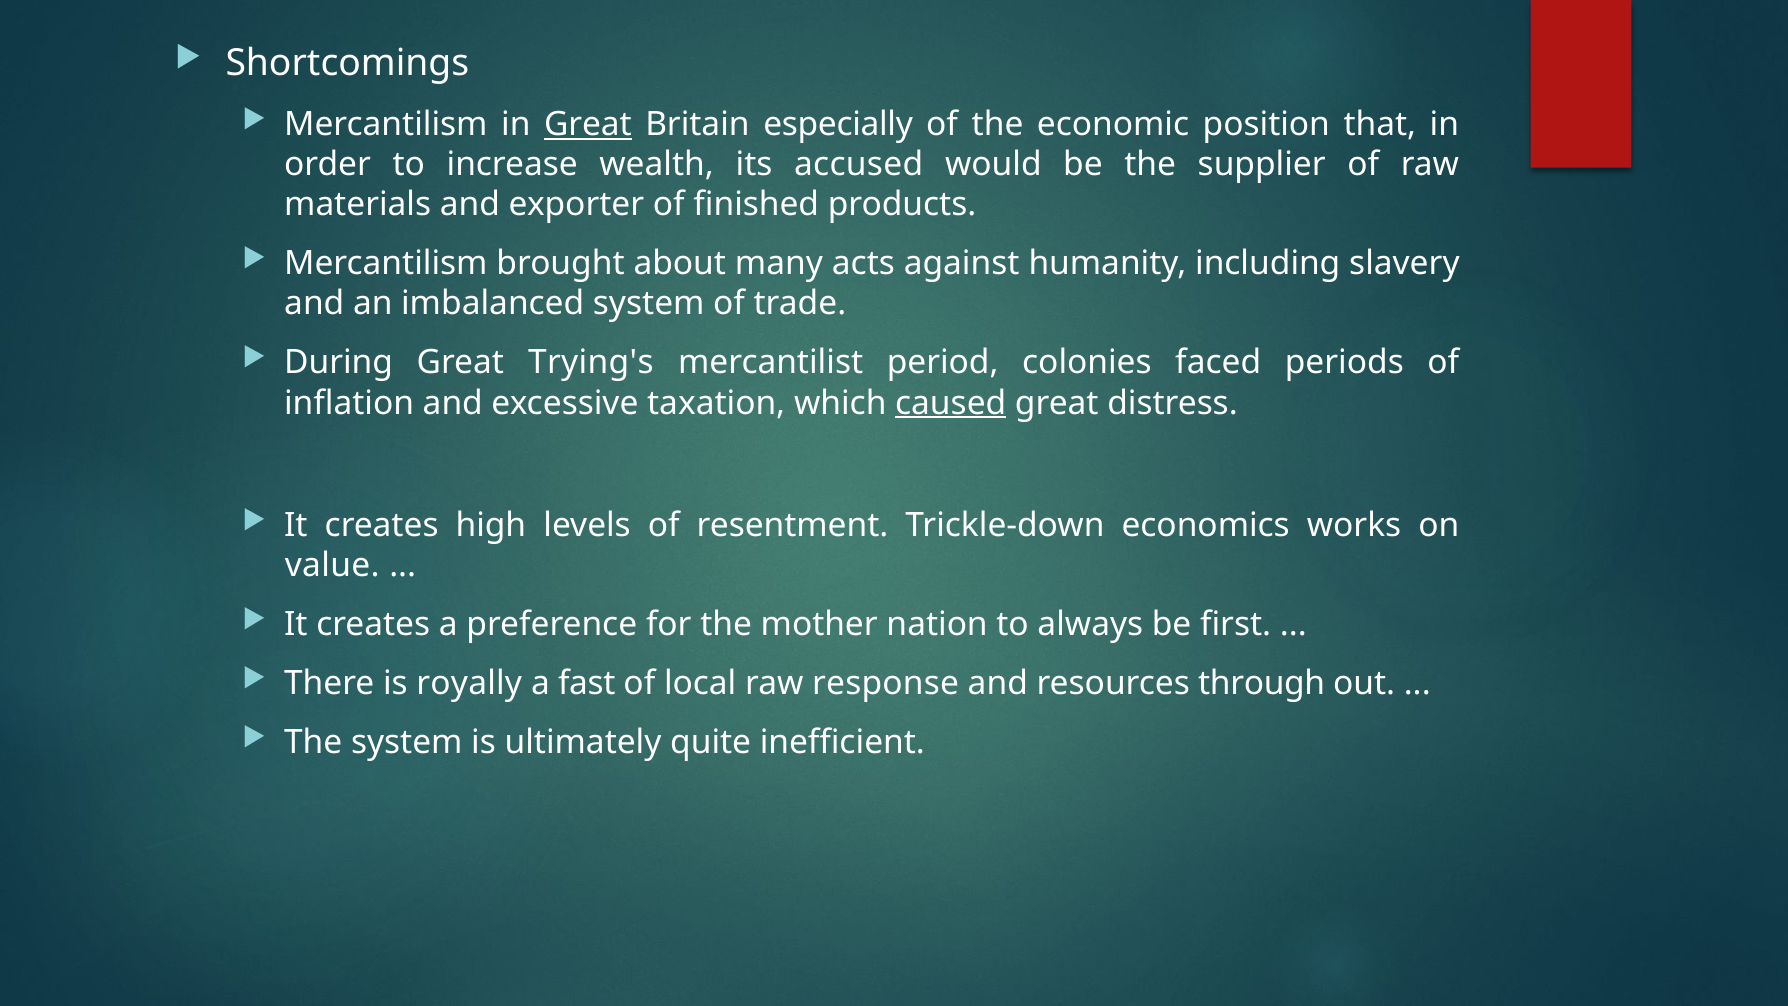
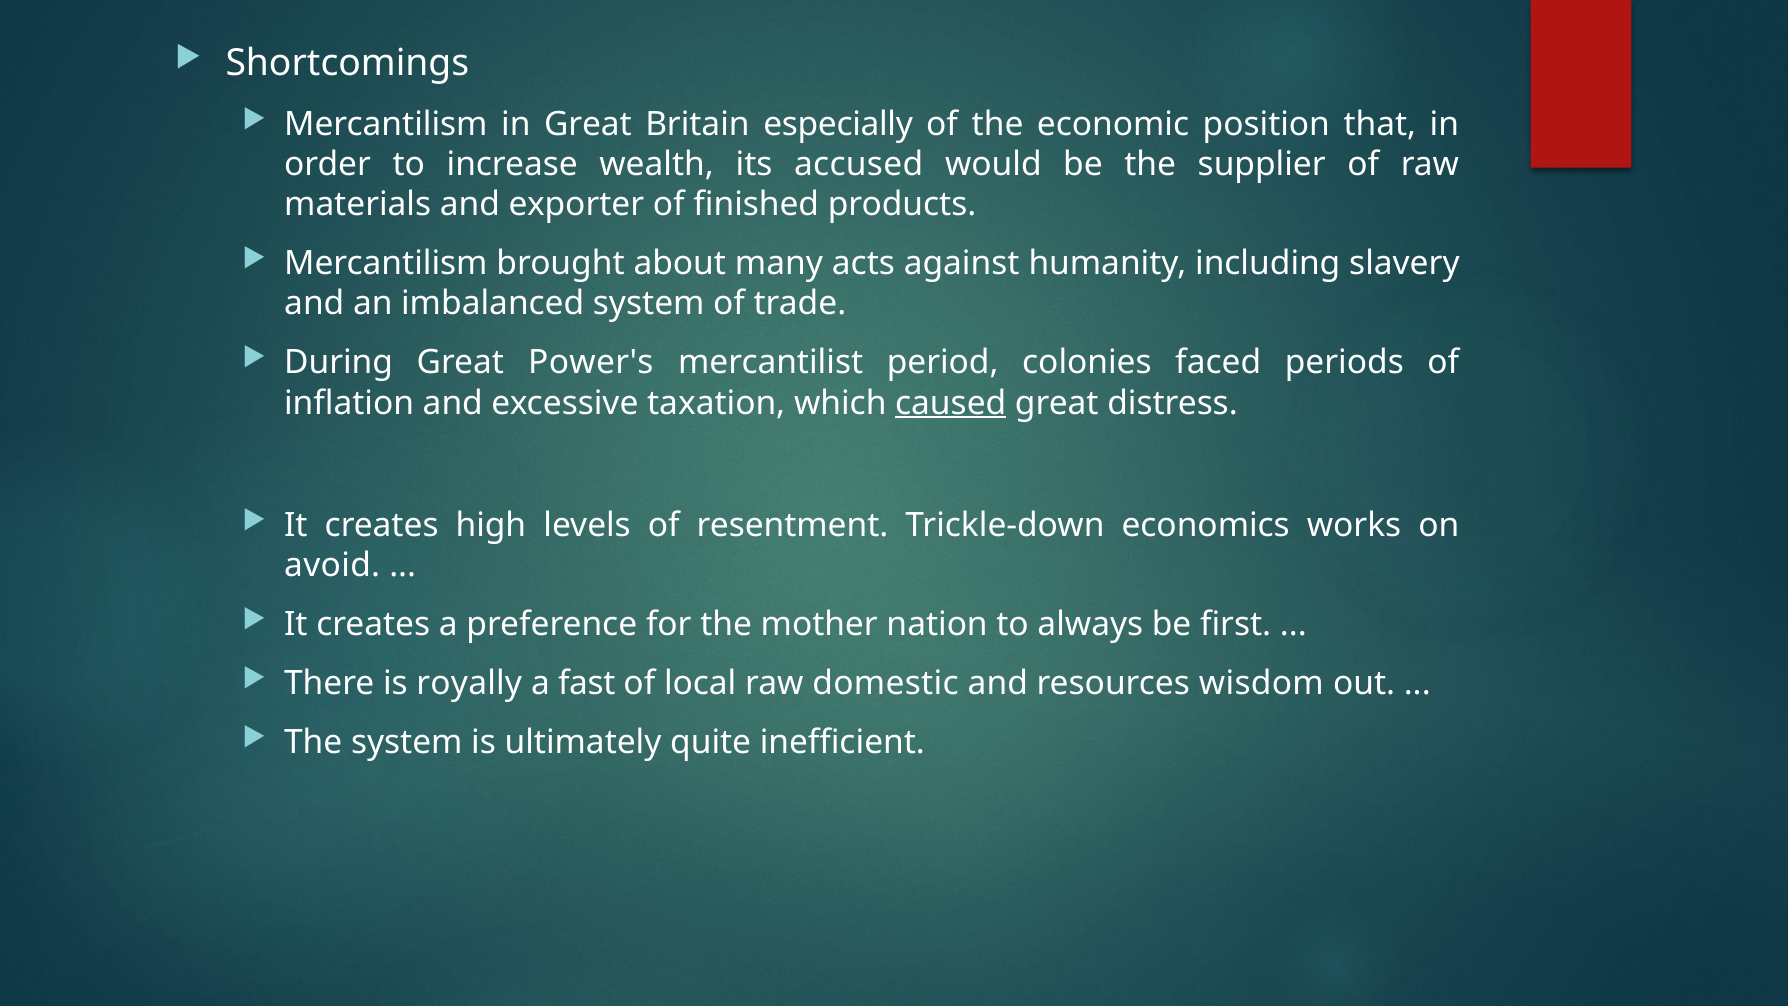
Great at (588, 124) underline: present -> none
Trying's: Trying's -> Power's
value: value -> avoid
response: response -> domestic
through: through -> wisdom
